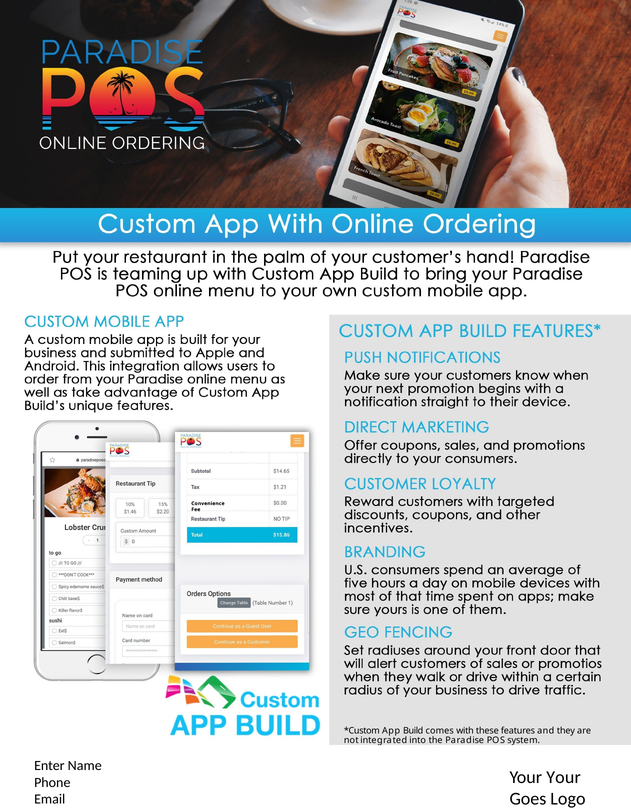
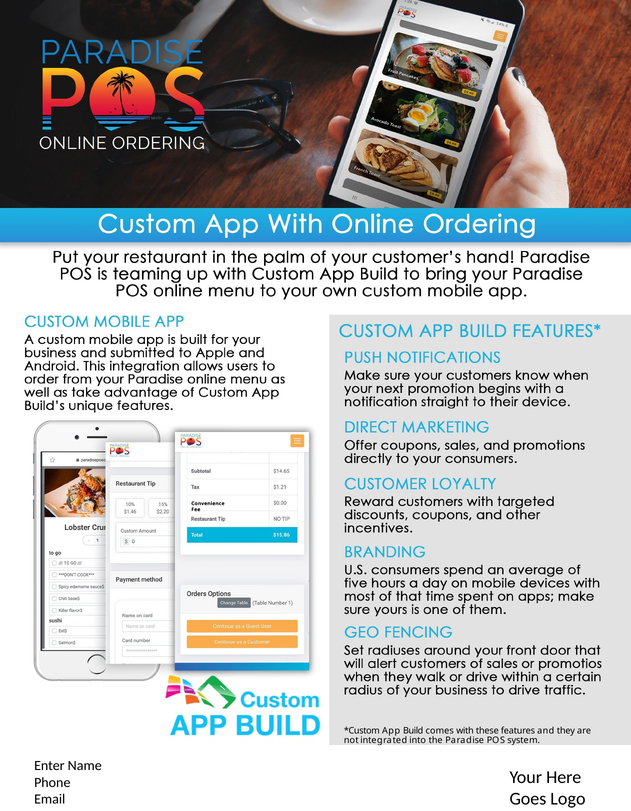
Your Your: Your -> Here
